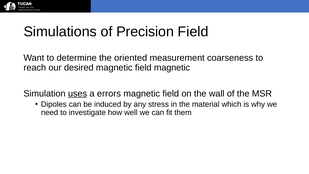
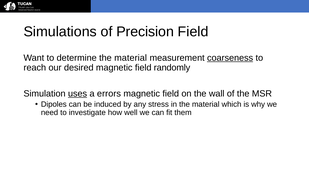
determine the oriented: oriented -> material
coarseness underline: none -> present
field magnetic: magnetic -> randomly
